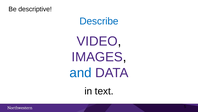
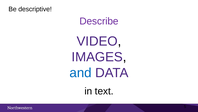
Describe colour: blue -> purple
